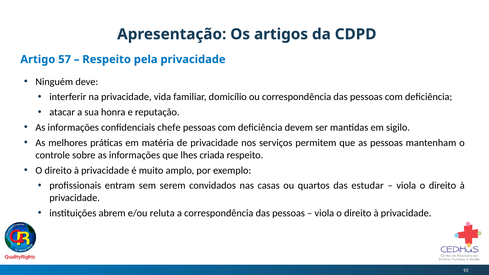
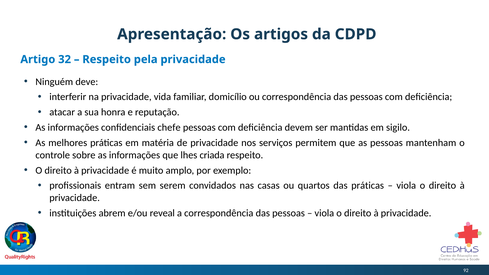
57: 57 -> 32
das estudar: estudar -> práticas
reluta: reluta -> reveal
